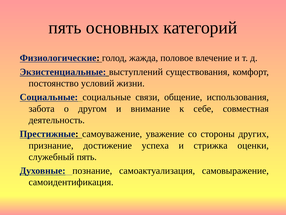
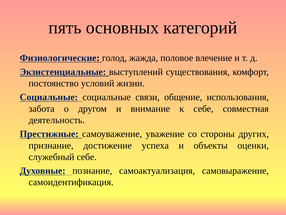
стрижка: стрижка -> объекты
служебный пять: пять -> себе
